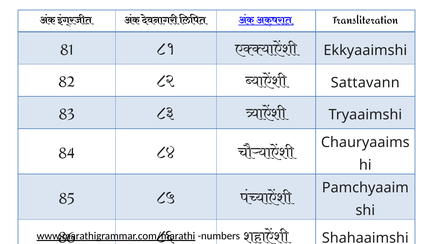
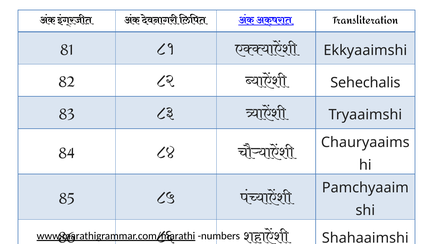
Sattavann: Sattavann -> Sehechalis
